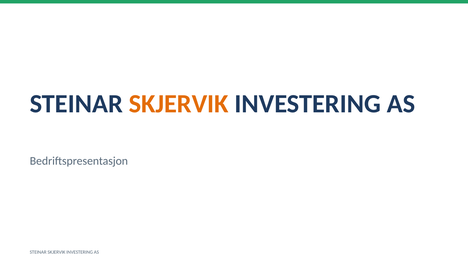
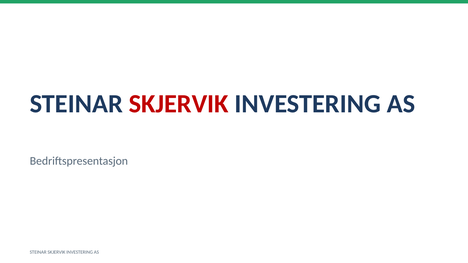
SKJERVIK at (179, 104) colour: orange -> red
